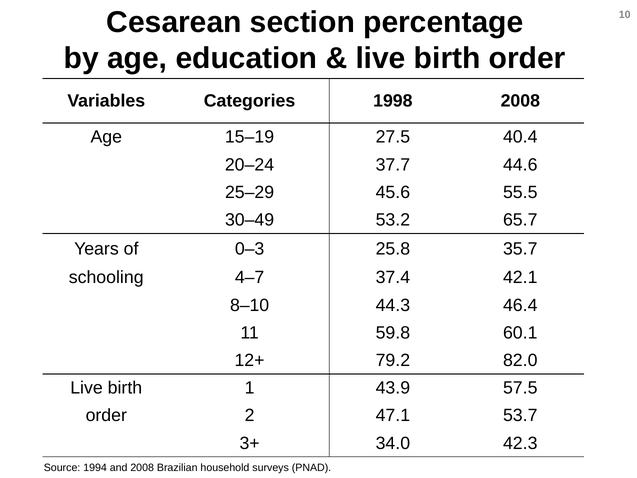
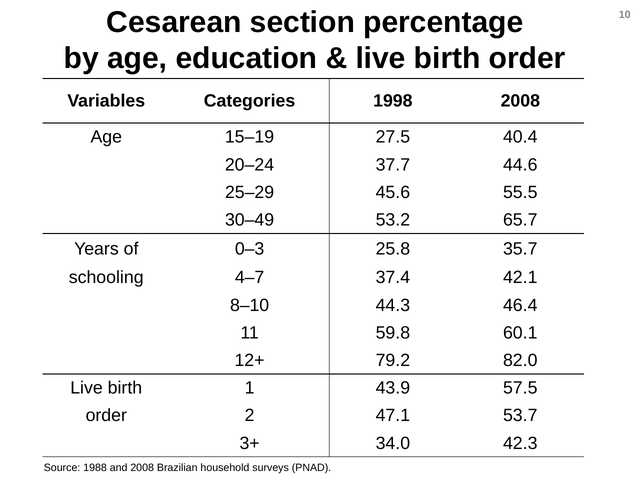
1994: 1994 -> 1988
